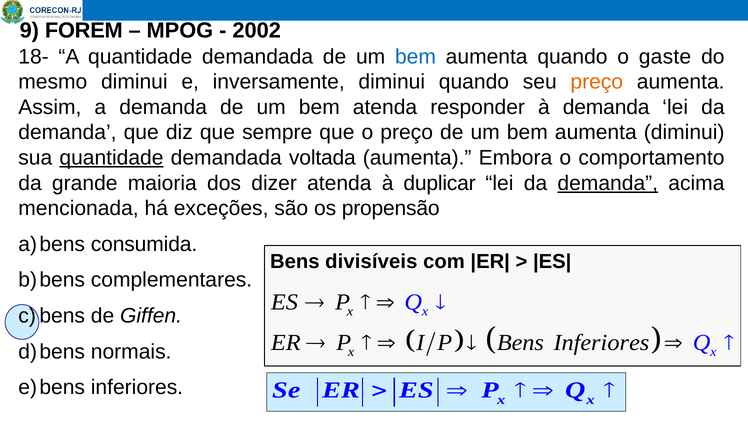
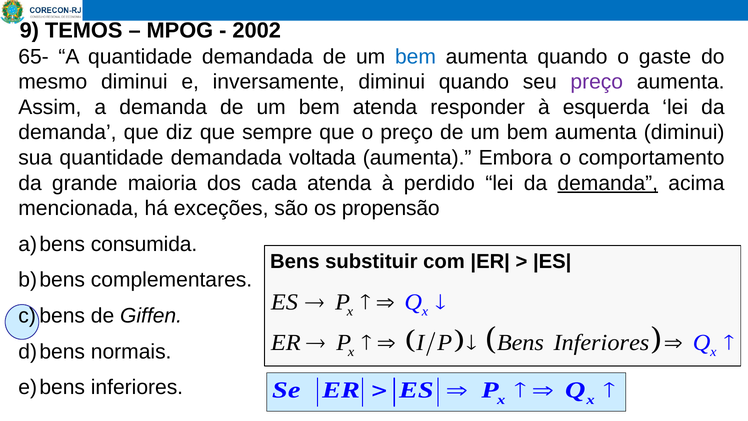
FOREM: FOREM -> TEMOS
18-: 18- -> 65-
preço at (597, 82) colour: orange -> purple
à demanda: demanda -> esquerda
quantidade at (111, 158) underline: present -> none
dizer: dizer -> cada
duplicar: duplicar -> perdido
divisíveis: divisíveis -> substituir
